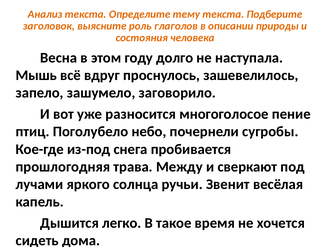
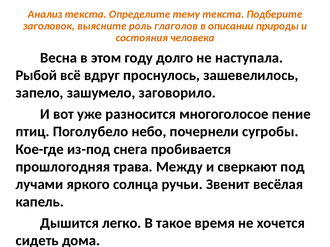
Мышь: Мышь -> Рыбой
